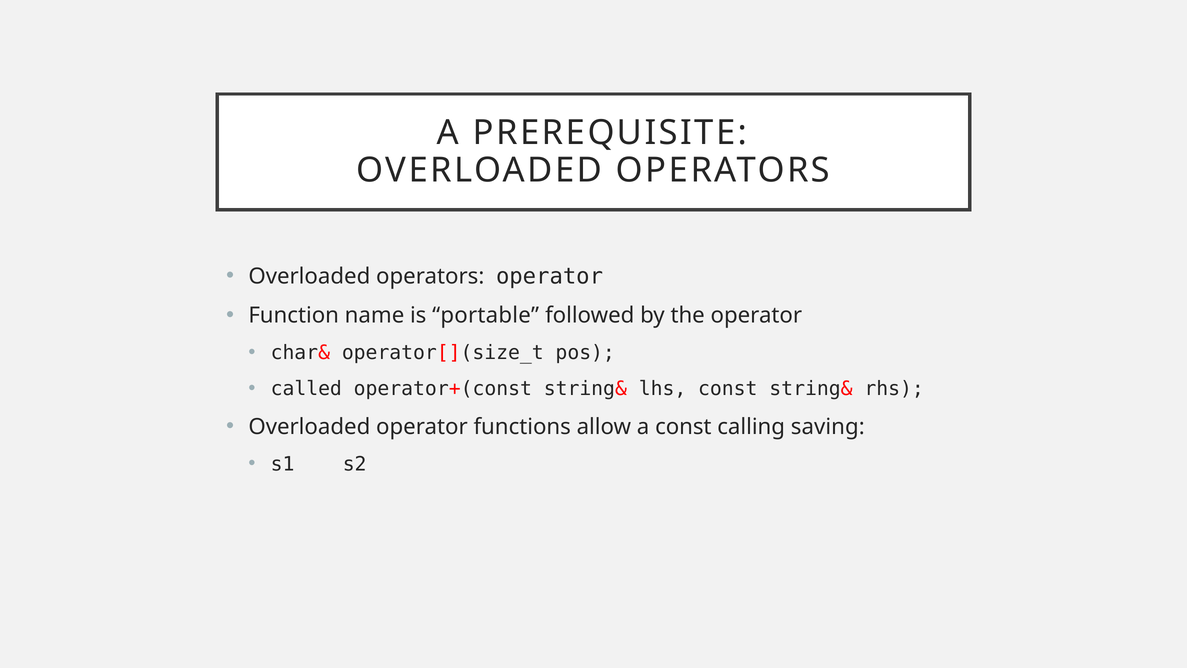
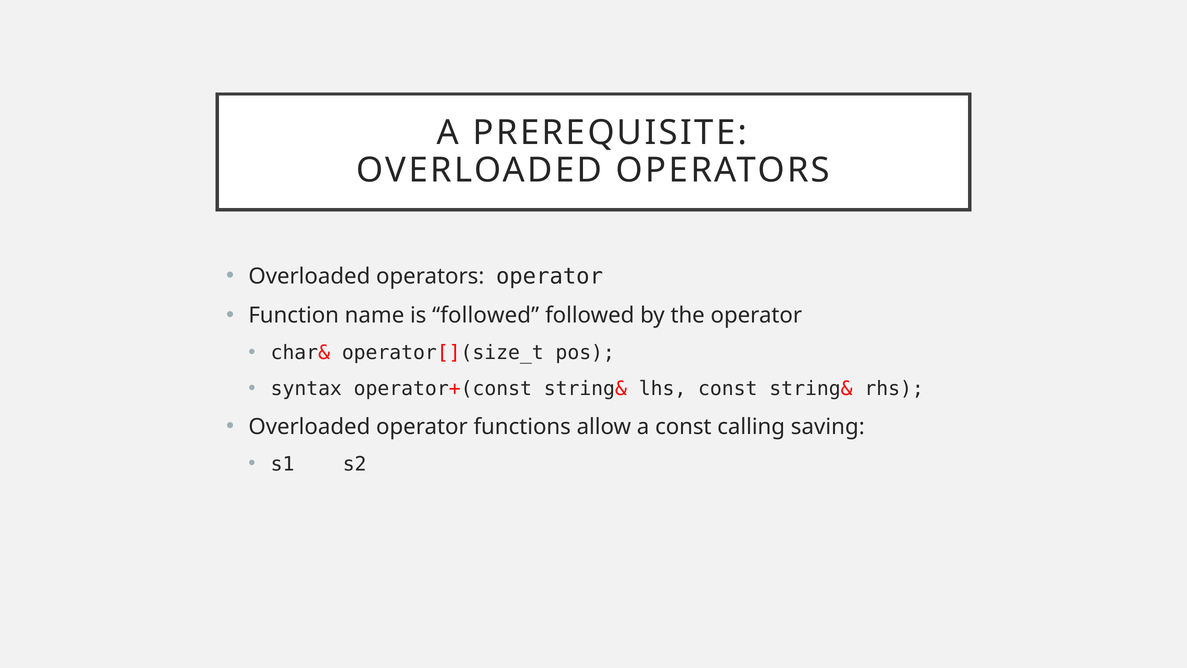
is portable: portable -> followed
called: called -> syntax
